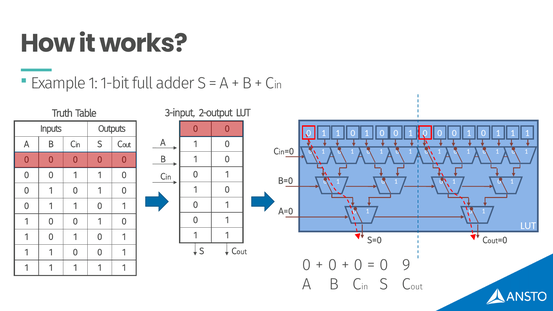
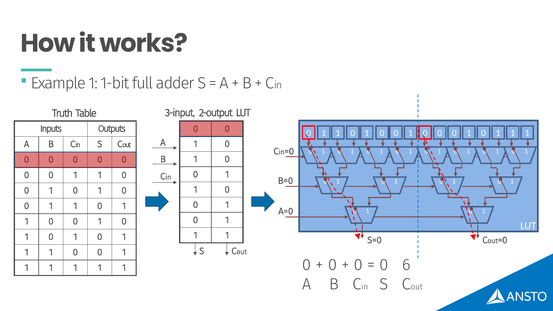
9: 9 -> 6
